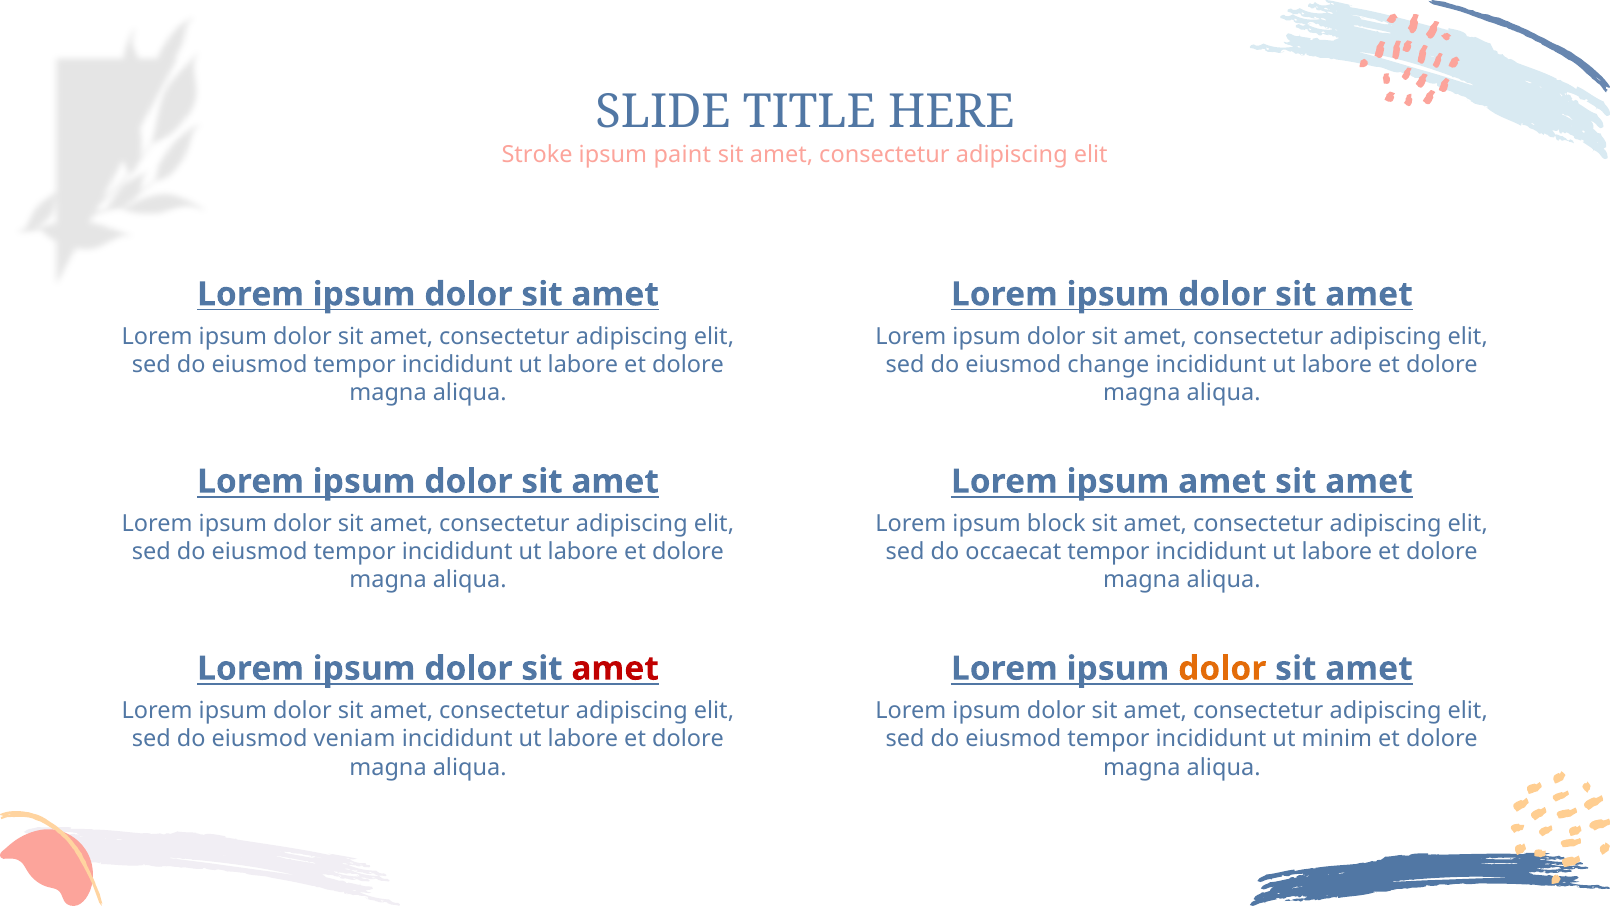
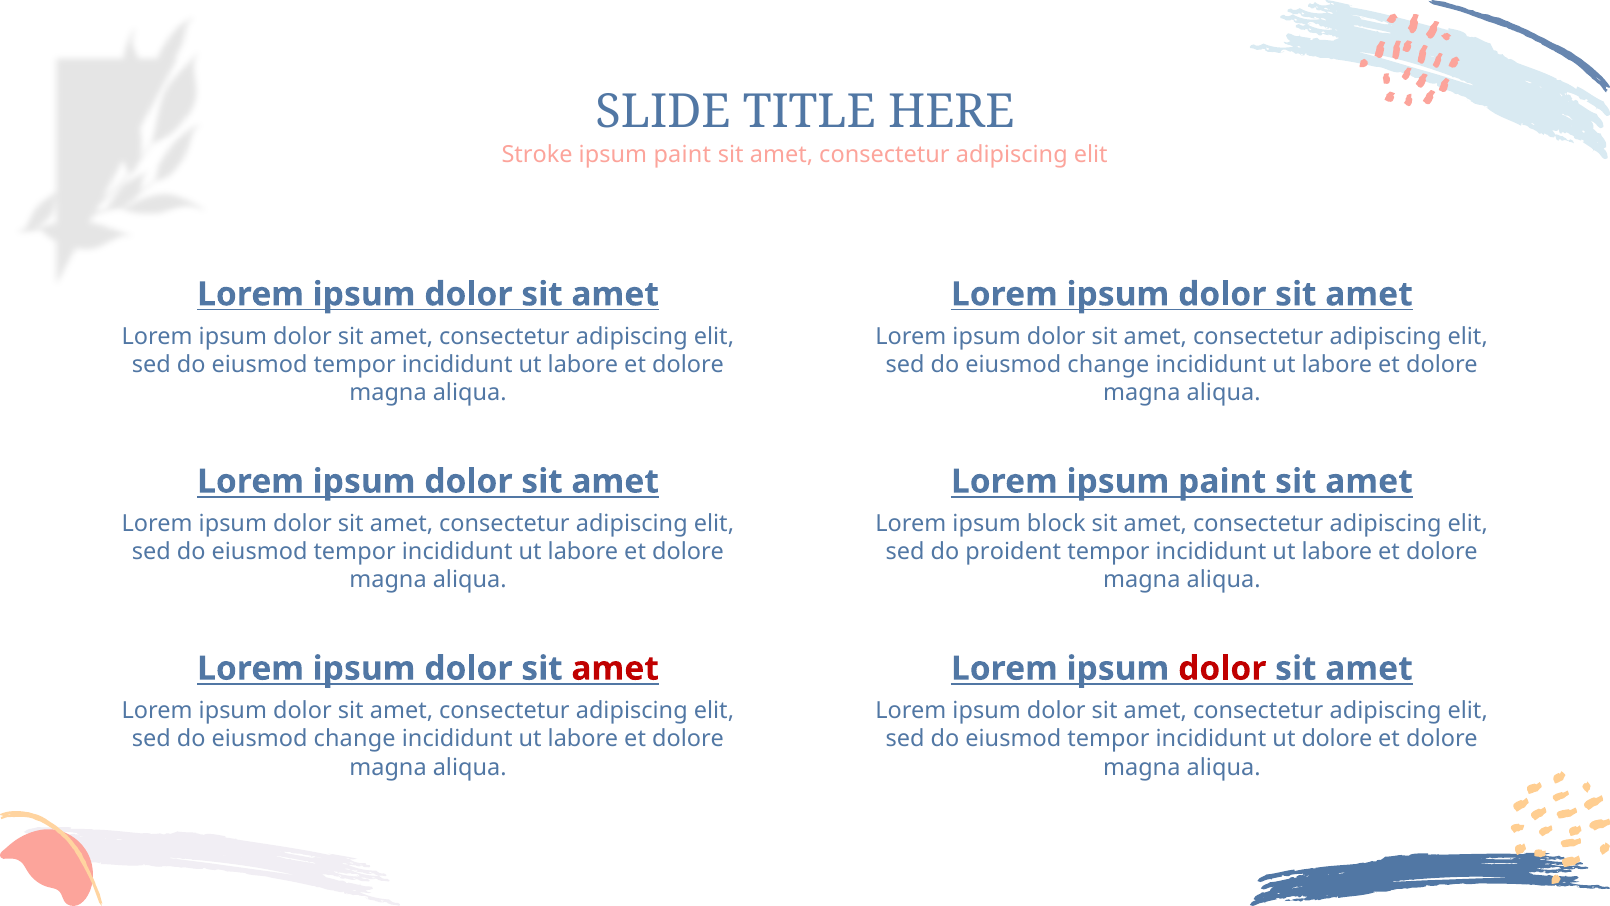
Lorem ipsum amet: amet -> paint
occaecat: occaecat -> proident
dolor at (1222, 668) colour: orange -> red
veniam at (355, 739): veniam -> change
ut minim: minim -> dolore
